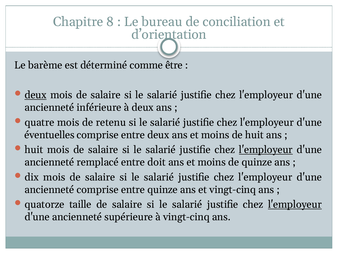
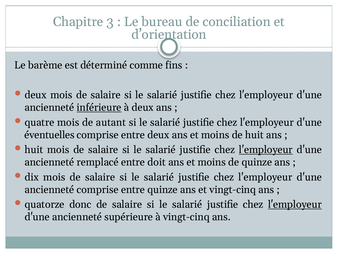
8: 8 -> 3
être: être -> fins
deux at (36, 95) underline: present -> none
inférieure underline: none -> present
retenu: retenu -> autant
taille: taille -> donc
